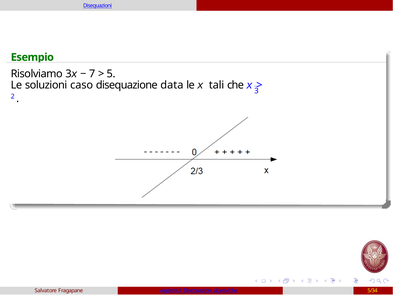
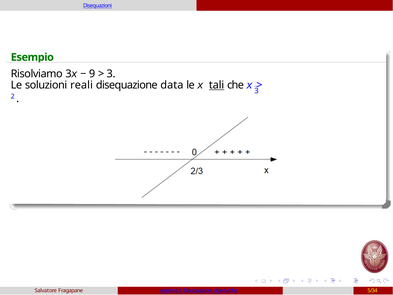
7: 7 -> 9
5 at (111, 74): 5 -> 3
caso: caso -> reali
tali underline: none -> present
